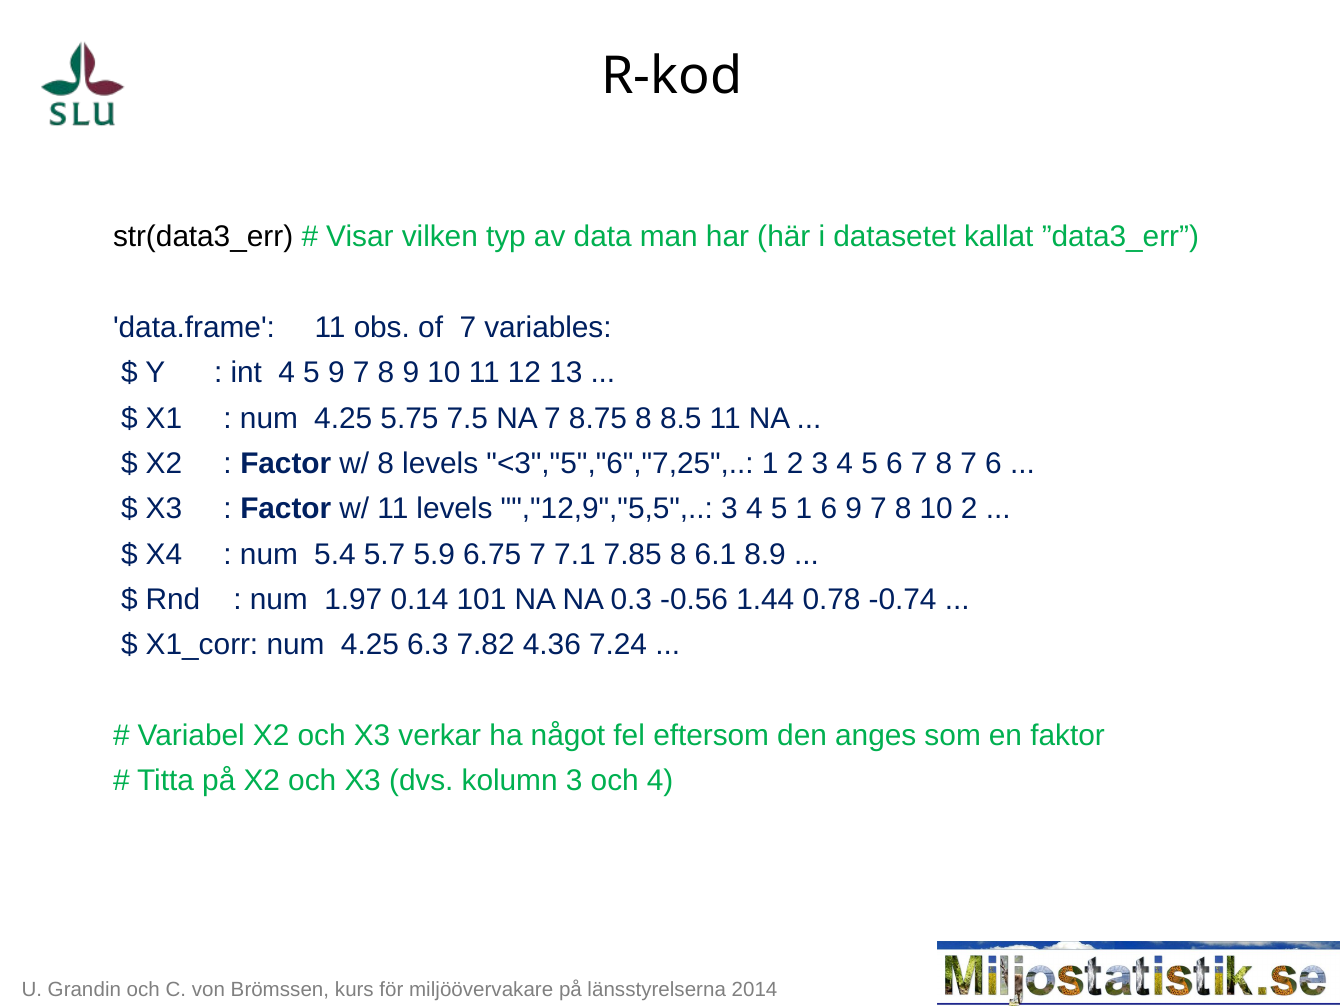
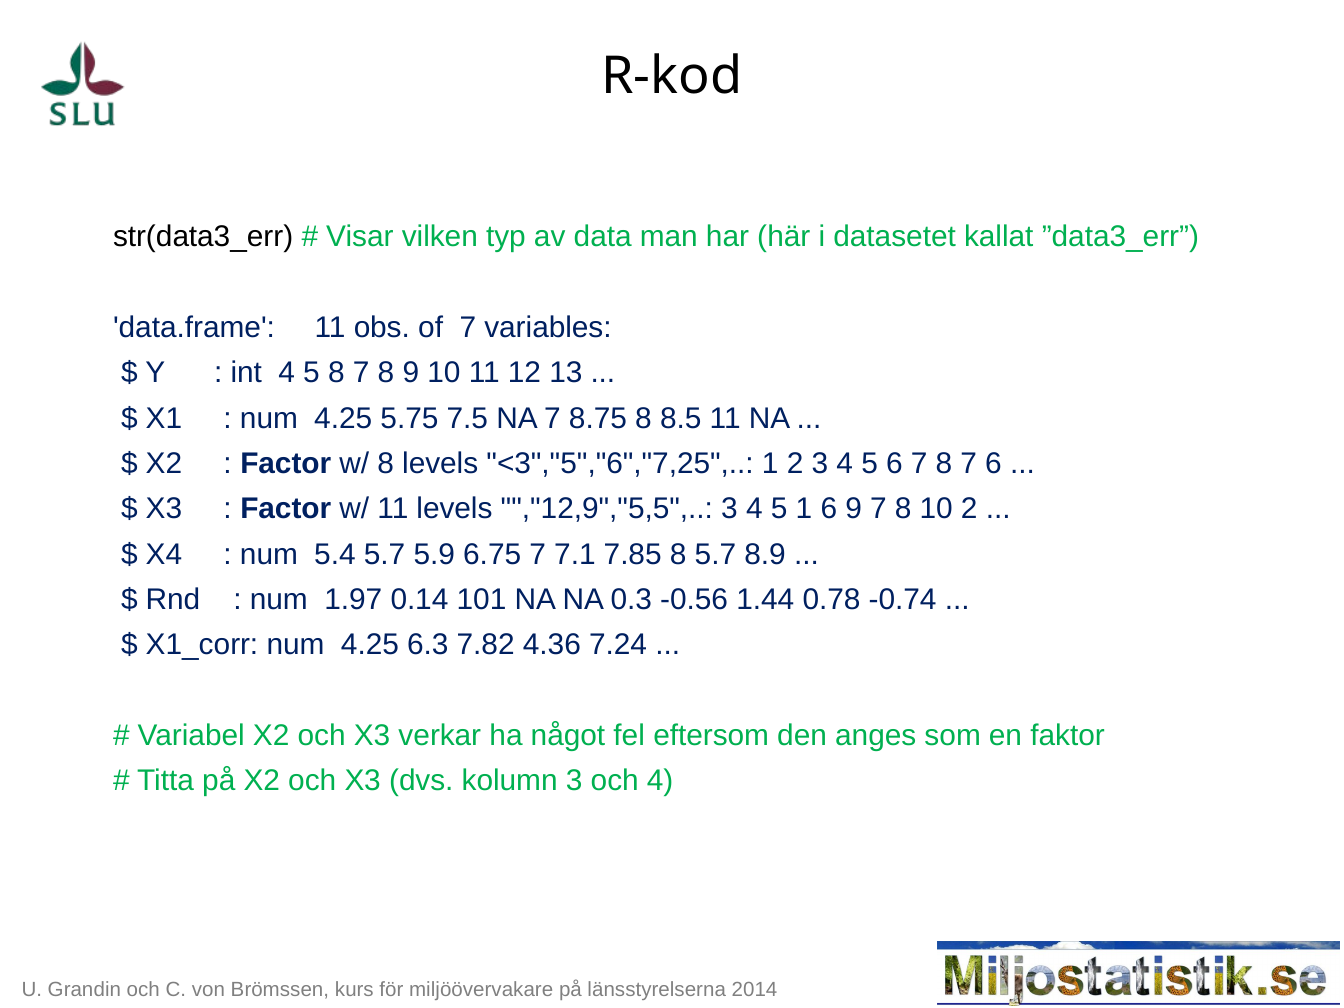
5 9: 9 -> 8
8 6.1: 6.1 -> 5.7
